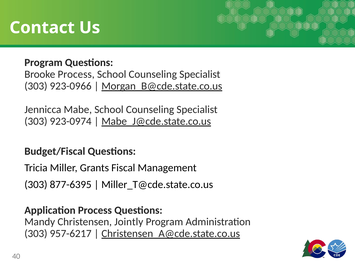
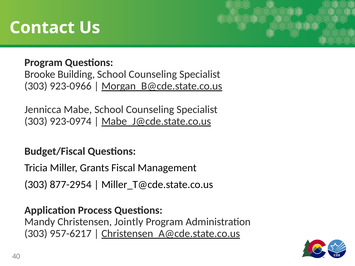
Brooke Process: Process -> Building
877-6395: 877-6395 -> 877-2954
